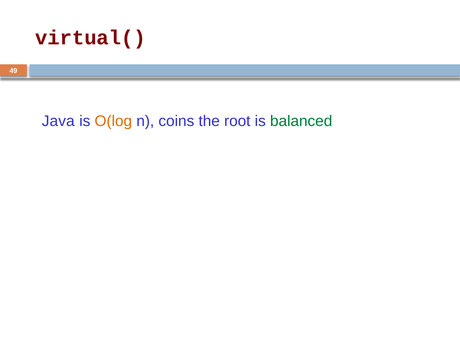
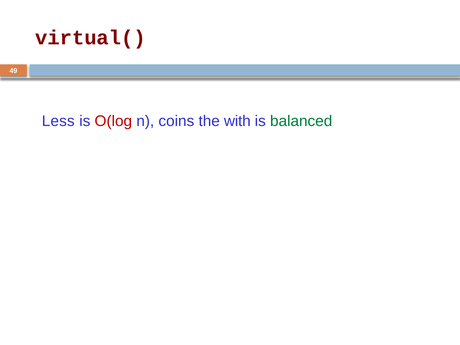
Java: Java -> Less
O(log colour: orange -> red
root: root -> with
